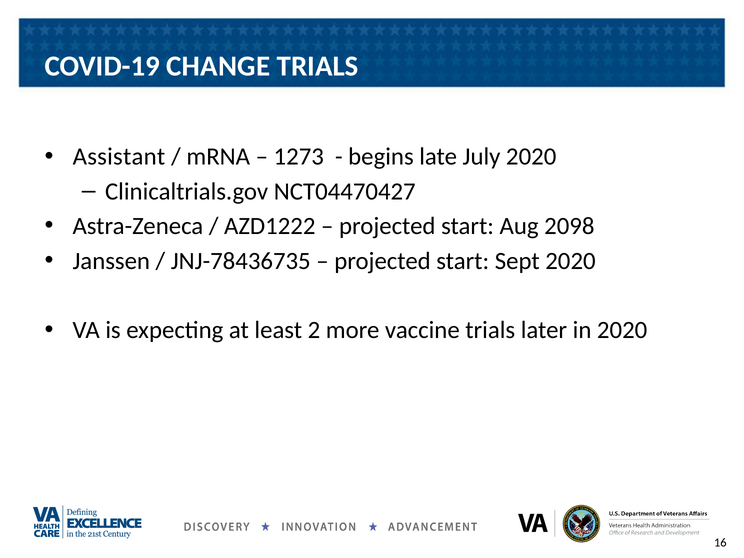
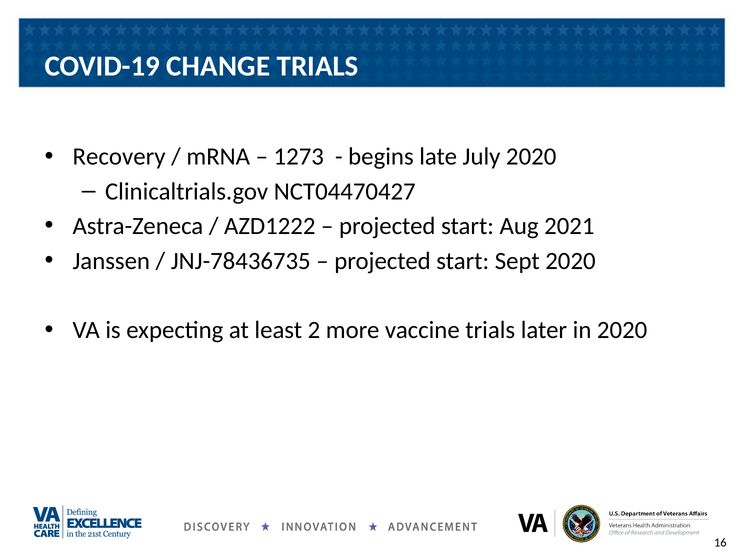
Assistant: Assistant -> Recovery
2098: 2098 -> 2021
